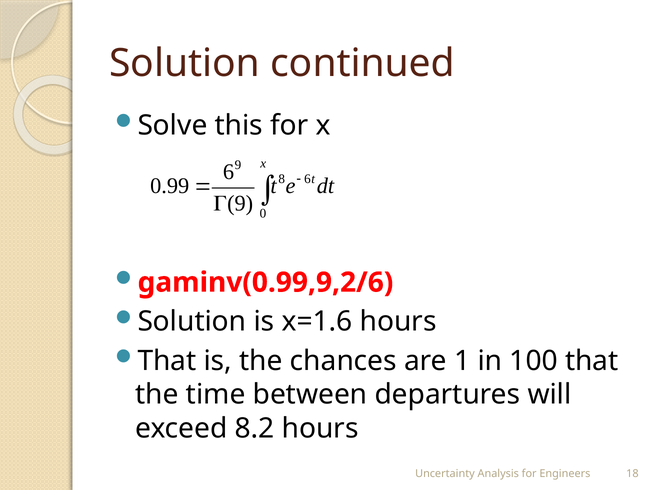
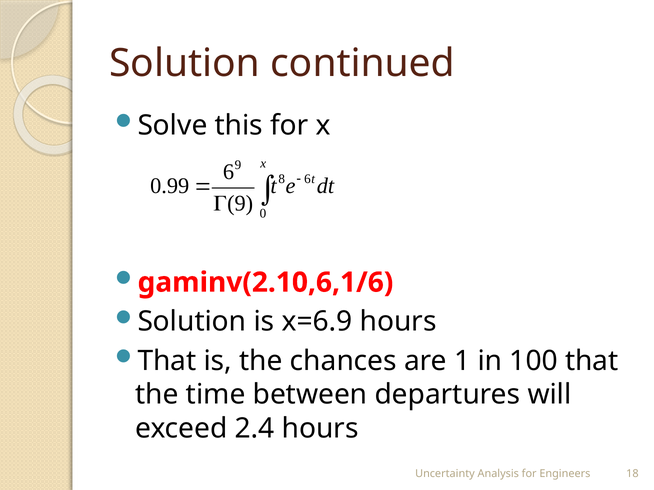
gaminv(0.99,9,2/6: gaminv(0.99,9,2/6 -> gaminv(2.10,6,1/6
x=1.6: x=1.6 -> x=6.9
8.2: 8.2 -> 2.4
